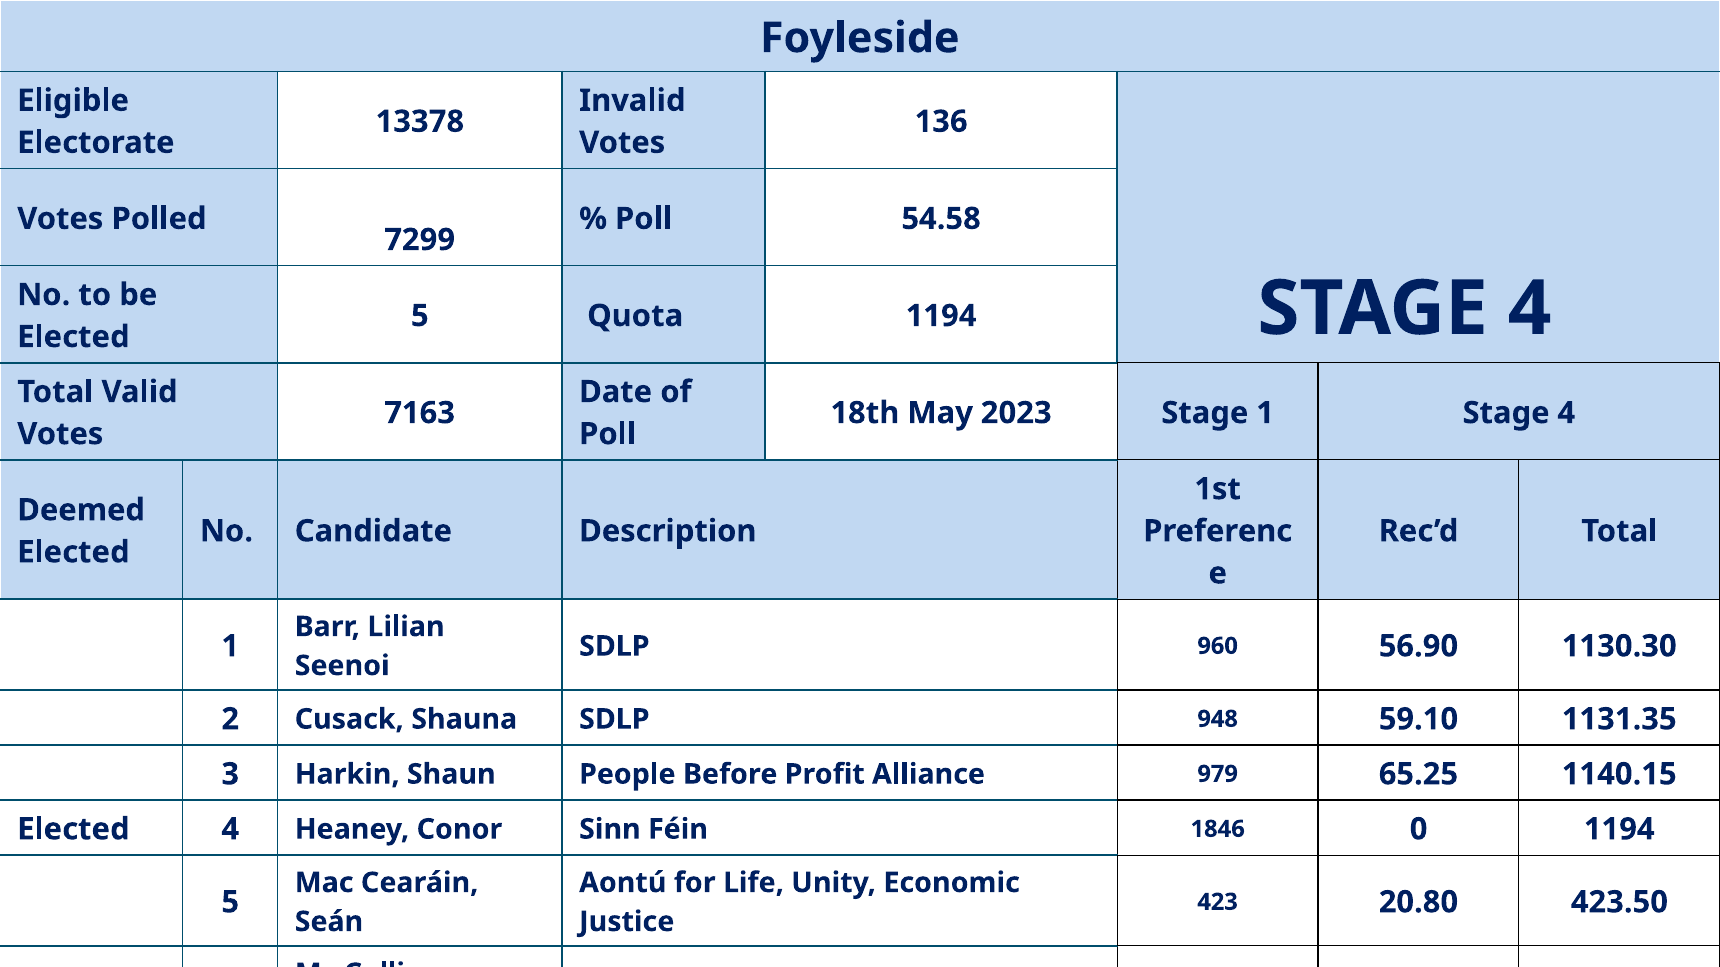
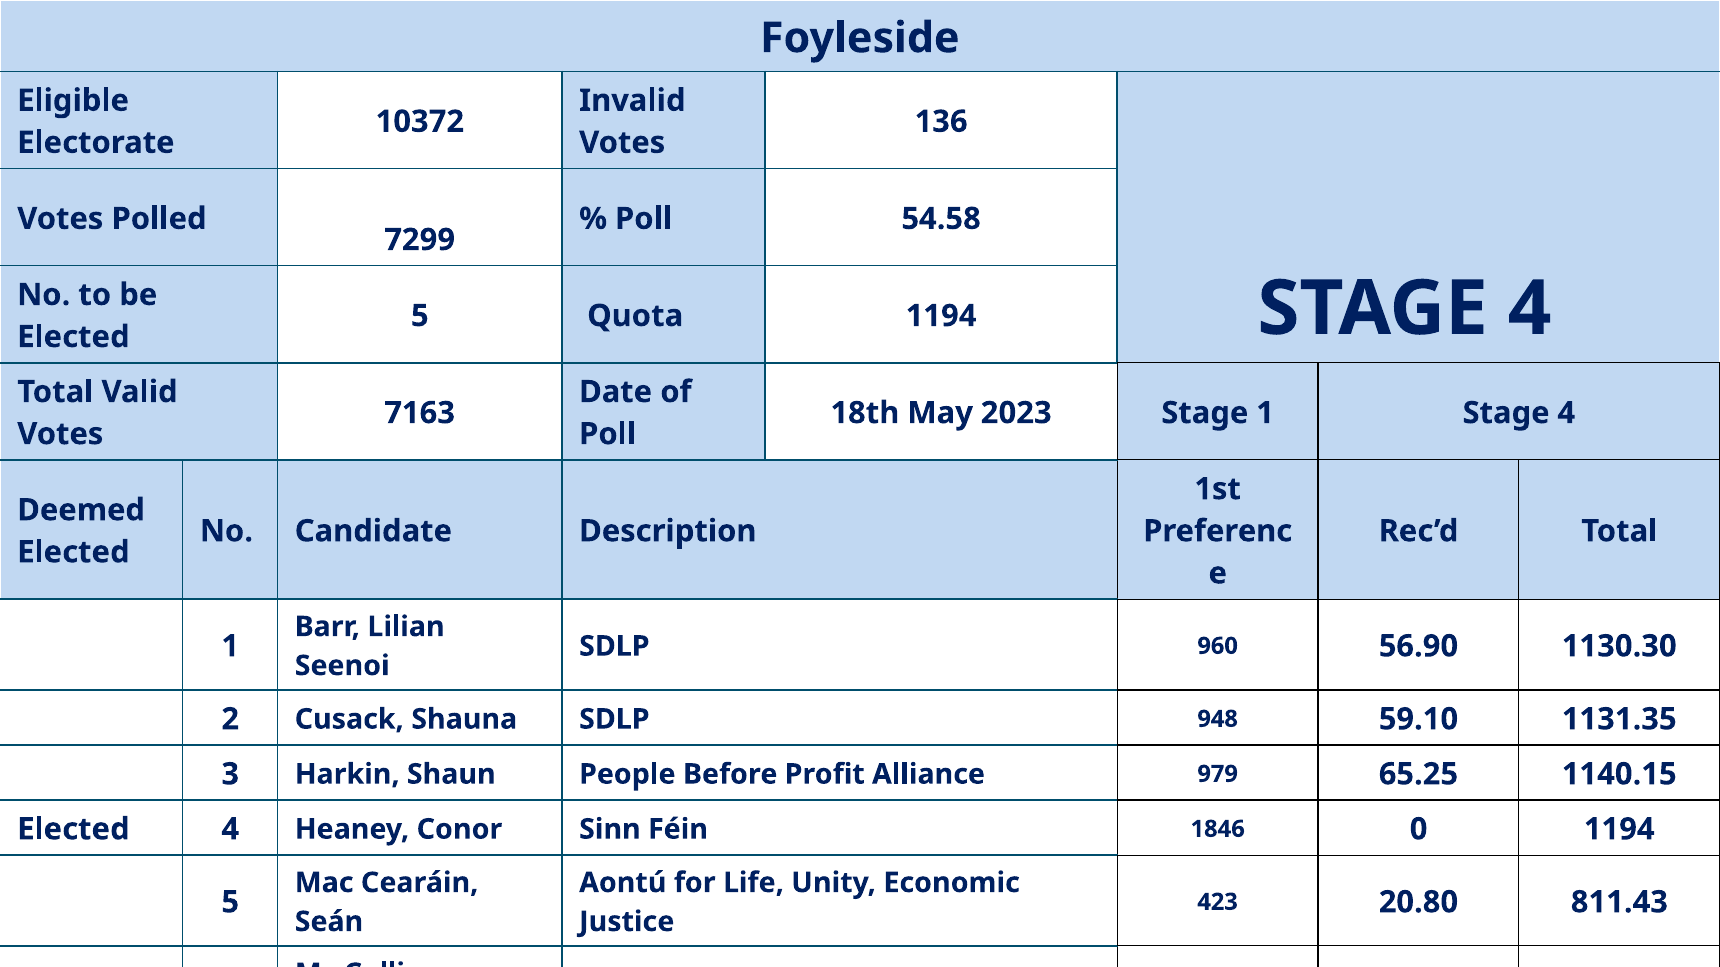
13378: 13378 -> 10372
423.50: 423.50 -> 811.43
